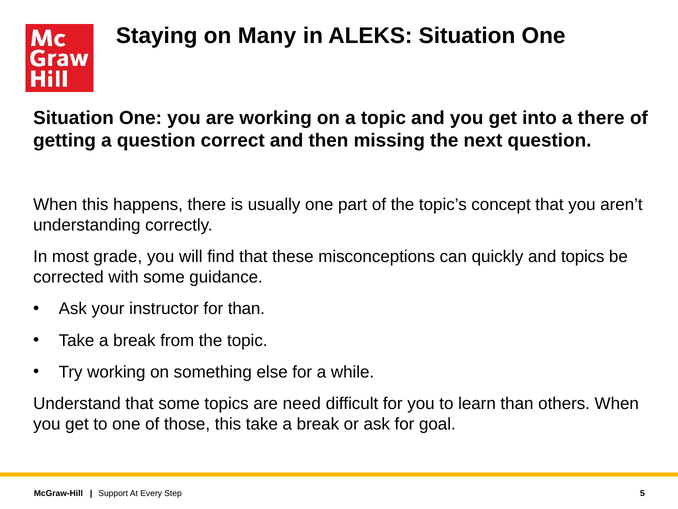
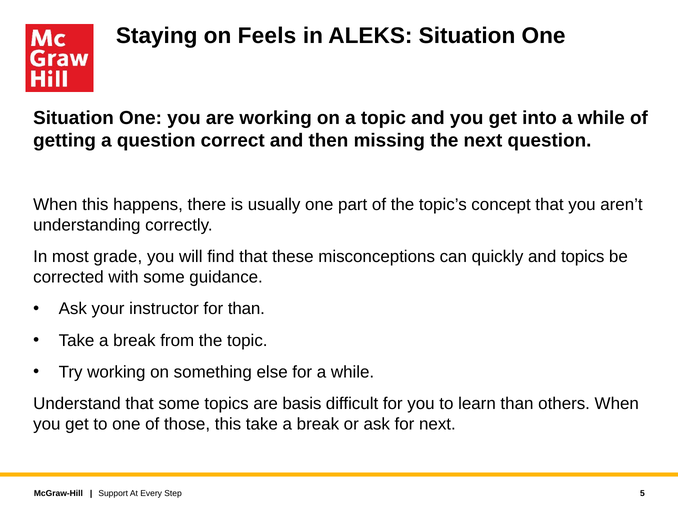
Many: Many -> Feels
into a there: there -> while
need: need -> basis
for goal: goal -> next
